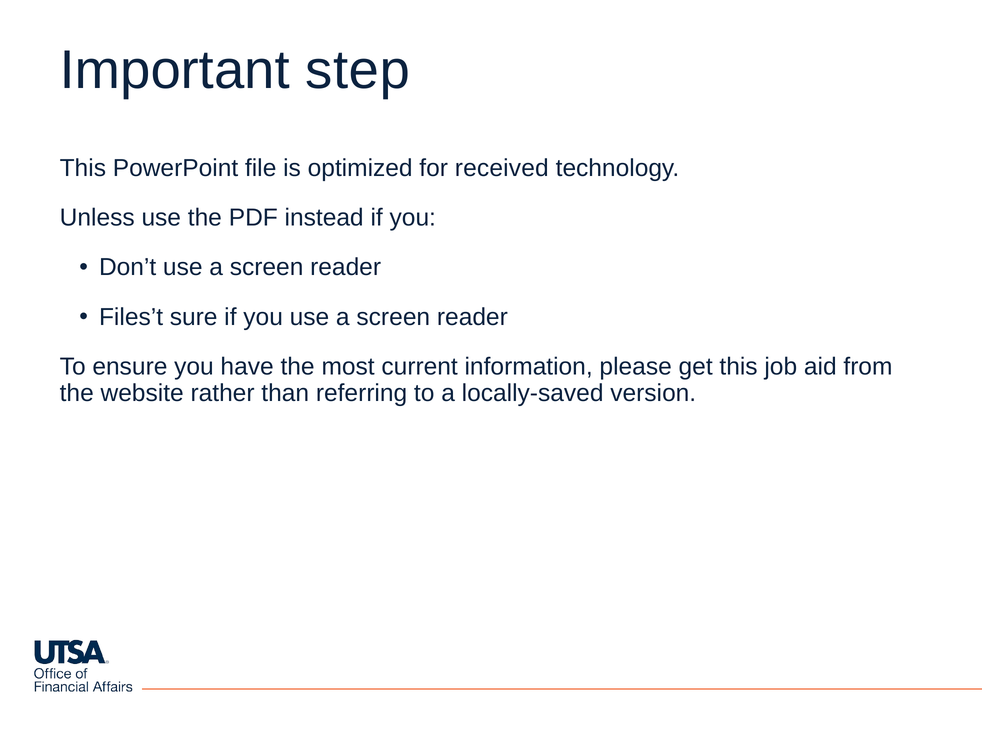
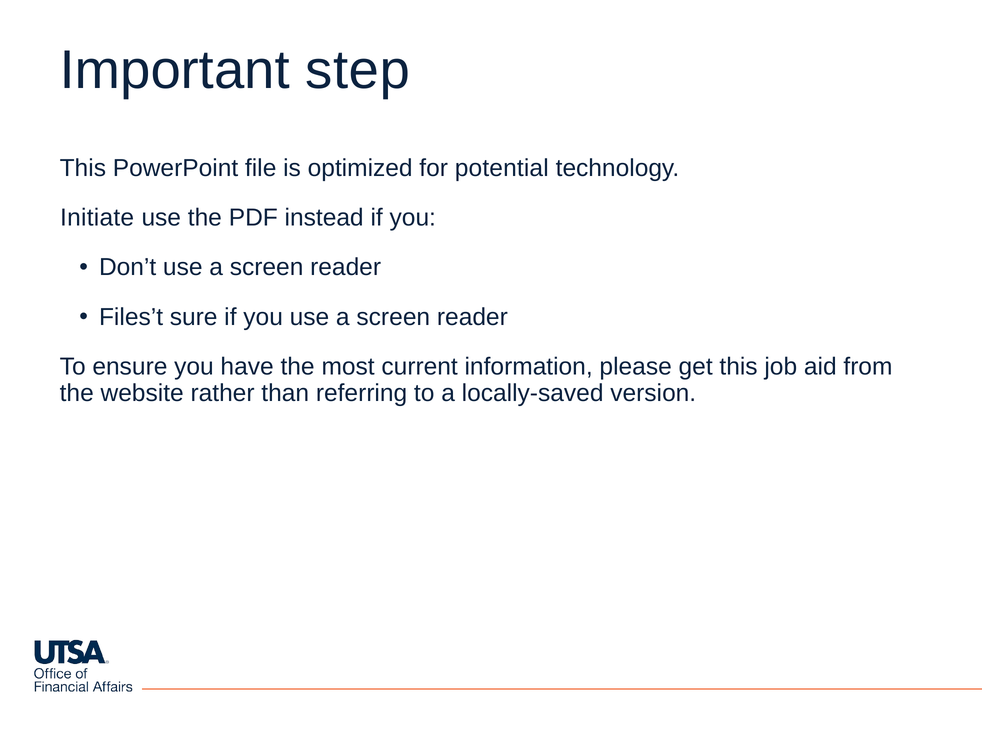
received: received -> potential
Unless: Unless -> Initiate
